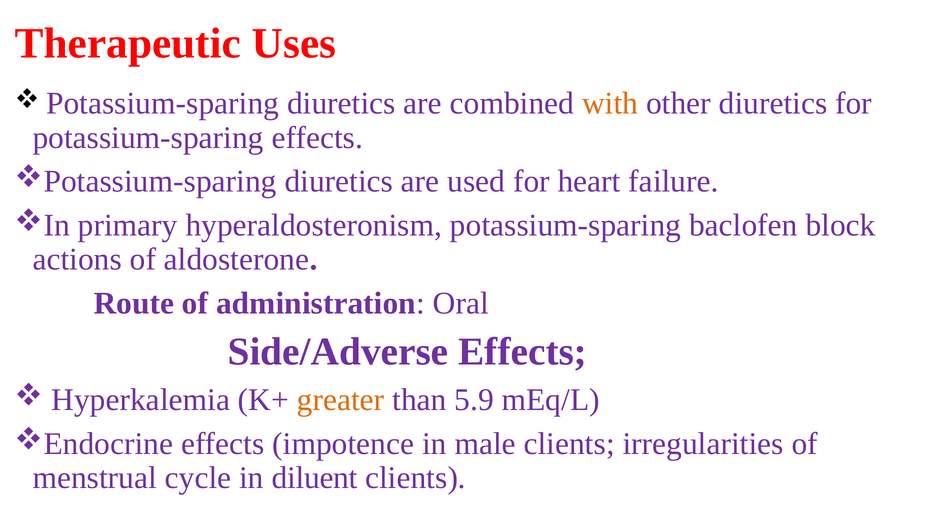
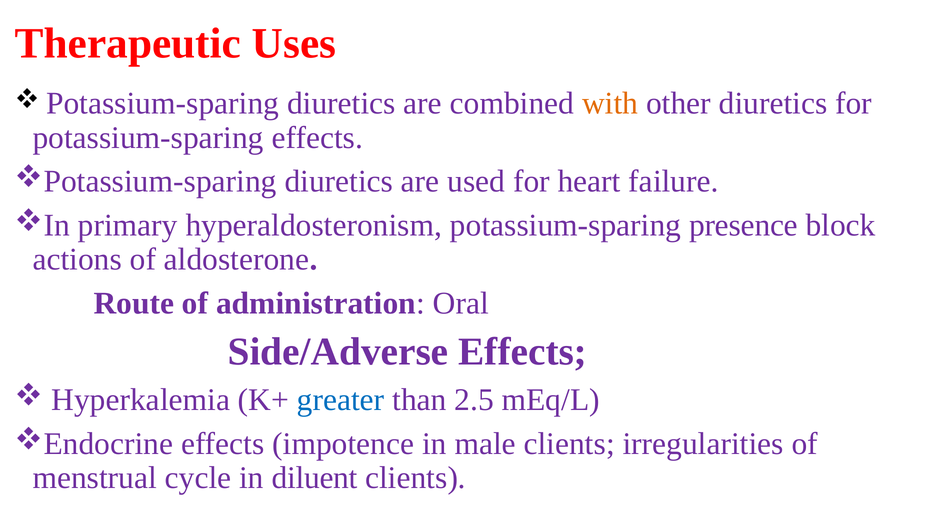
baclofen: baclofen -> presence
greater colour: orange -> blue
5.9: 5.9 -> 2.5
